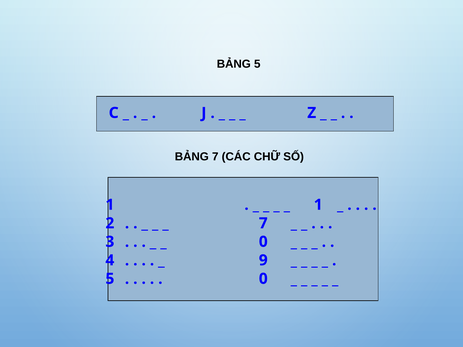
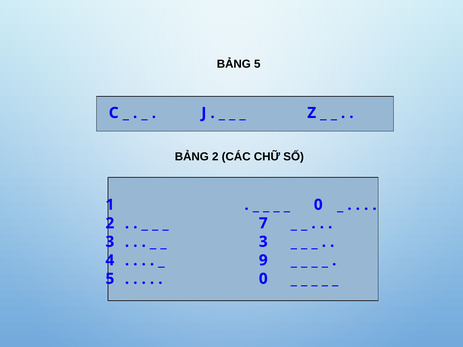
BẢNG 7: 7 -> 2
1 at (318, 205): 1 -> 0
0 at (263, 242): 0 -> 3
